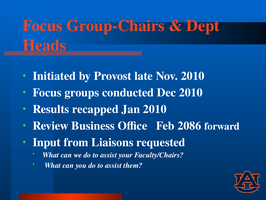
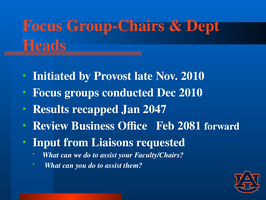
Jan 2010: 2010 -> 2047
2086: 2086 -> 2081
